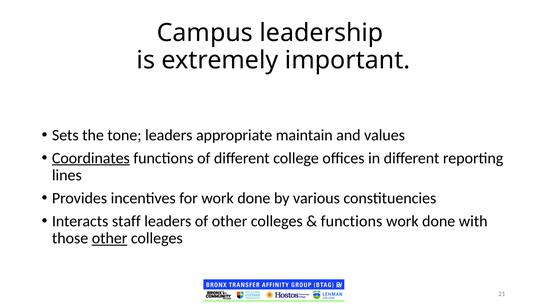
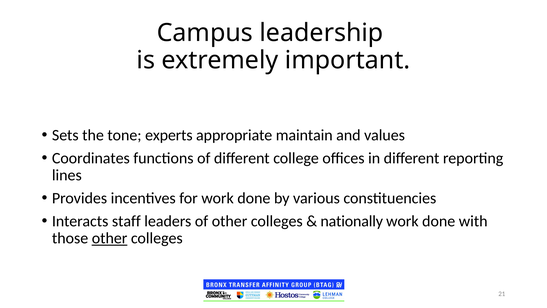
tone leaders: leaders -> experts
Coordinates underline: present -> none
functions at (352, 221): functions -> nationally
